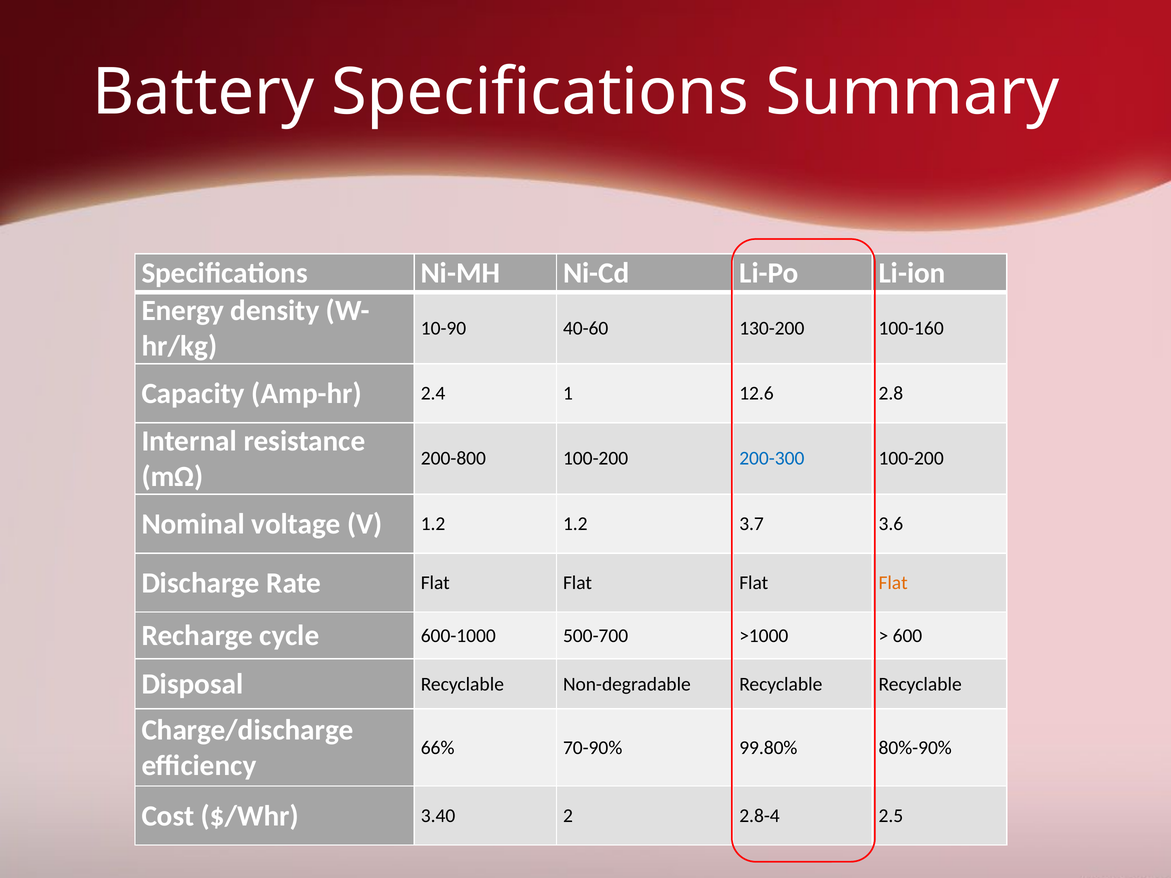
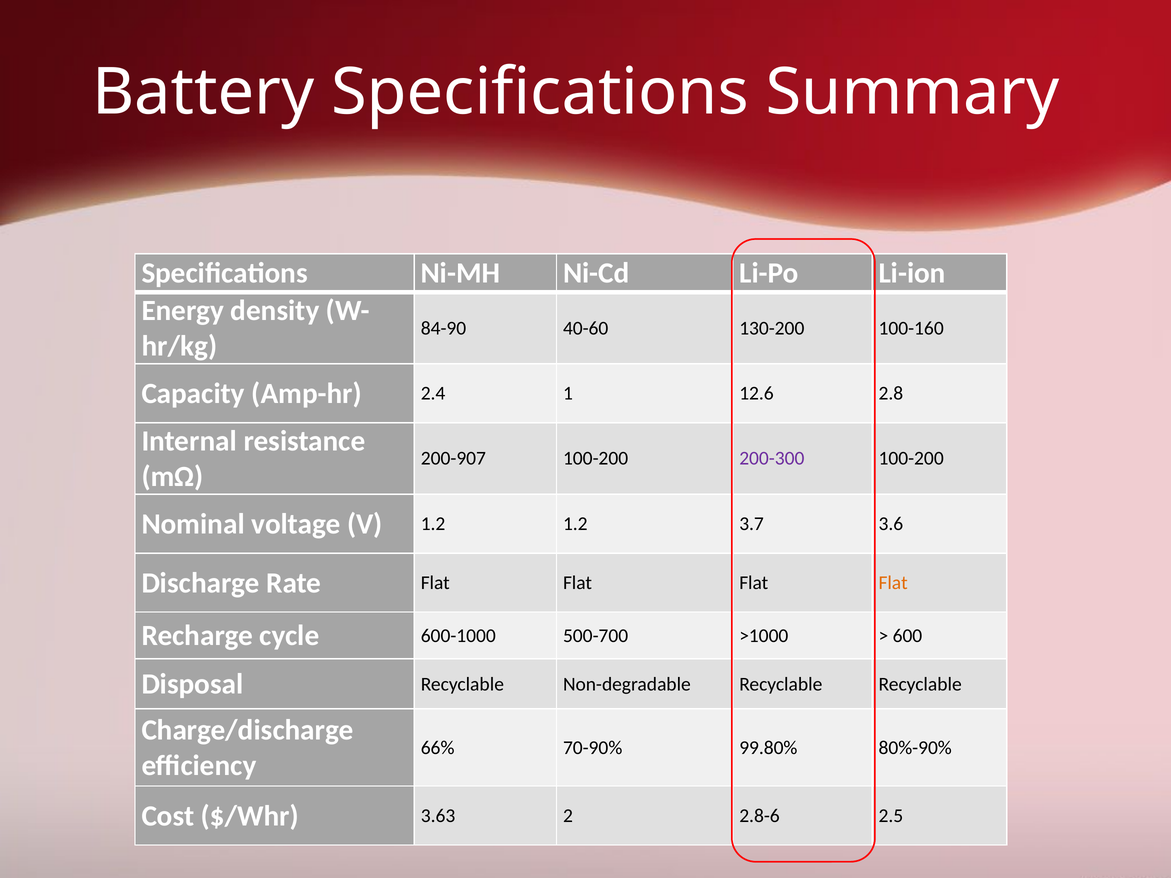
10-90: 10-90 -> 84-90
200-800: 200-800 -> 200-907
200-300 colour: blue -> purple
3.40: 3.40 -> 3.63
2.8-4: 2.8-4 -> 2.8-6
